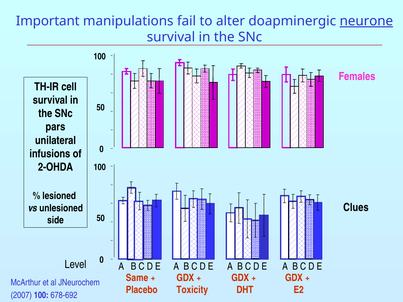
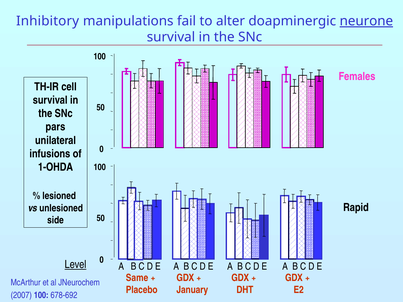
Important: Important -> Inhibitory
2-OHDA: 2-OHDA -> 1-OHDA
Clues: Clues -> Rapid
Level underline: none -> present
Toxicity: Toxicity -> January
